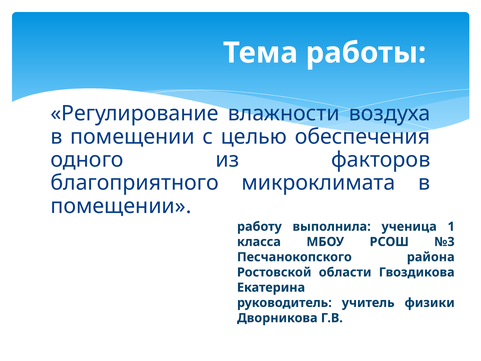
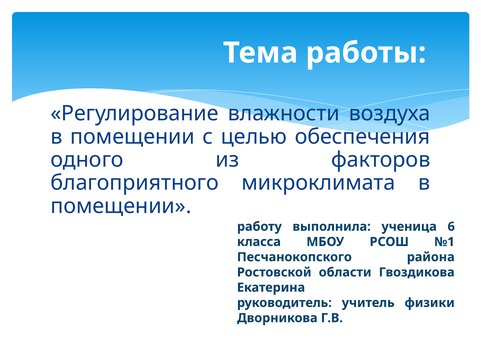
1: 1 -> 6
№3: №3 -> №1
